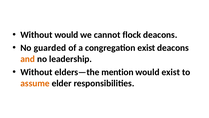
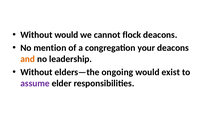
guarded: guarded -> mention
congregation exist: exist -> your
mention: mention -> ongoing
assume colour: orange -> purple
